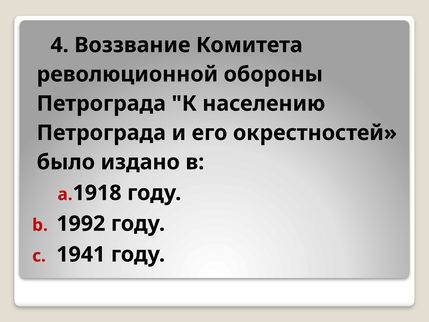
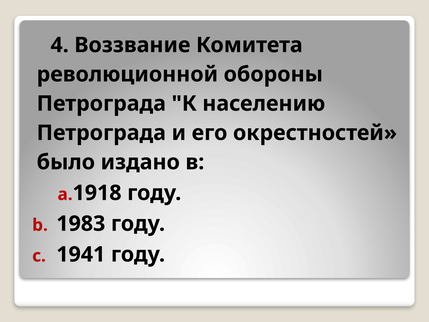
1992: 1992 -> 1983
